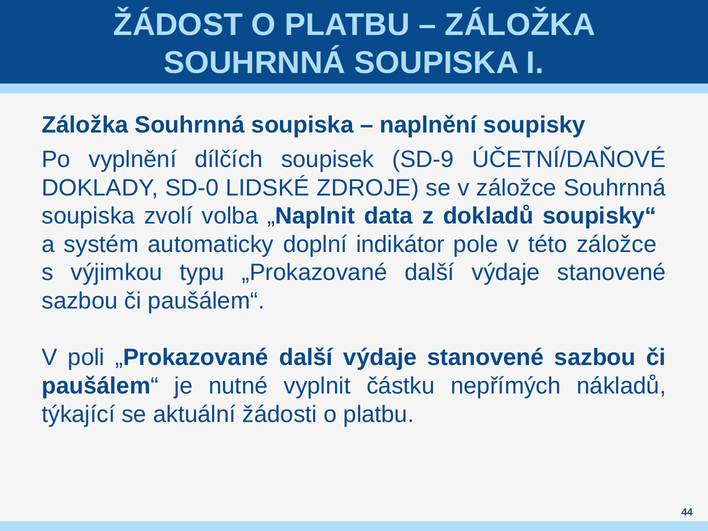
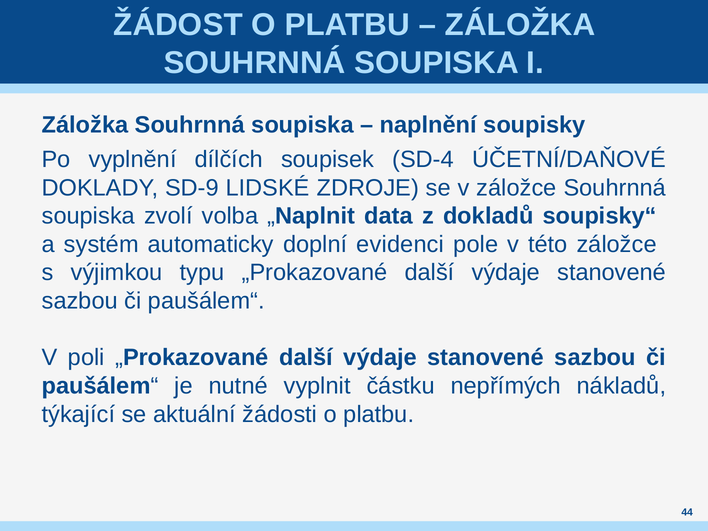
SD-9: SD-9 -> SD-4
SD-0: SD-0 -> SD-9
indikátor: indikátor -> evidenci
